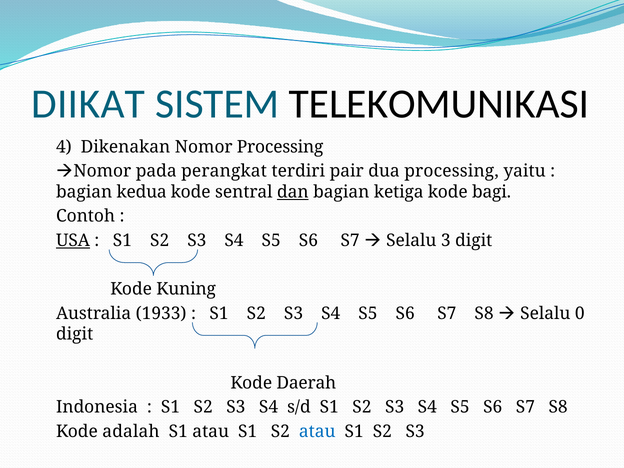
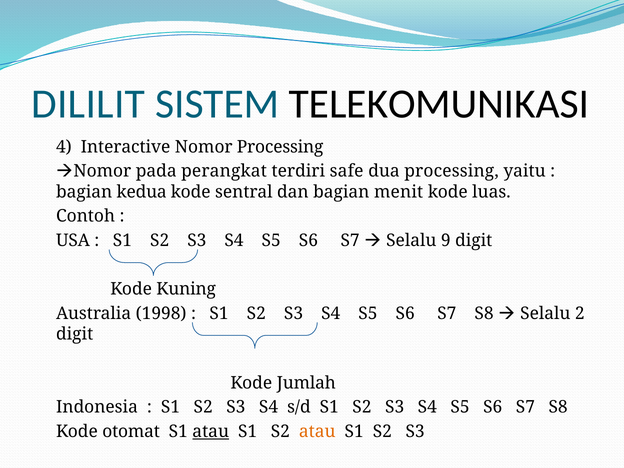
DIIKAT: DIIKAT -> DILILIT
Dikenakan: Dikenakan -> Interactive
pair: pair -> safe
dan underline: present -> none
ketiga: ketiga -> menit
bagi: bagi -> luas
USA underline: present -> none
3: 3 -> 9
1933: 1933 -> 1998
0: 0 -> 2
Daerah: Daerah -> Jumlah
adalah: adalah -> otomat
atau at (211, 431) underline: none -> present
atau at (317, 431) colour: blue -> orange
